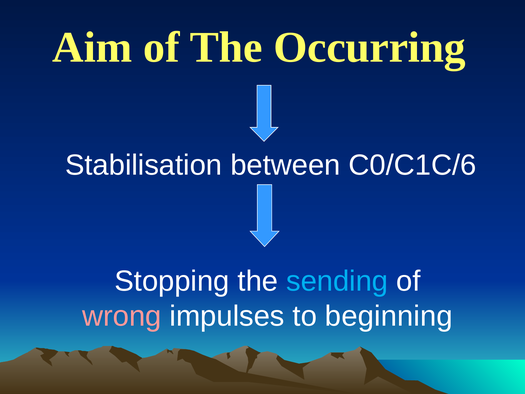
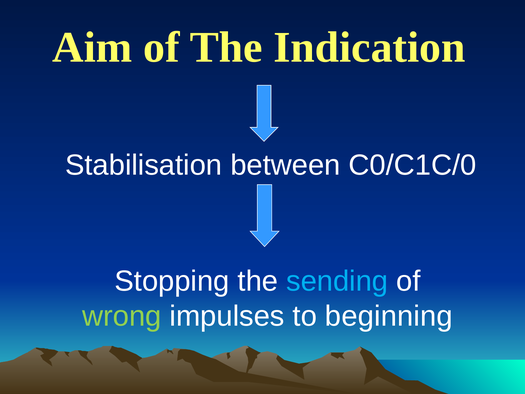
Occurring: Occurring -> Indication
C0/C1C/6: C0/C1C/6 -> C0/C1C/0
wrong colour: pink -> light green
